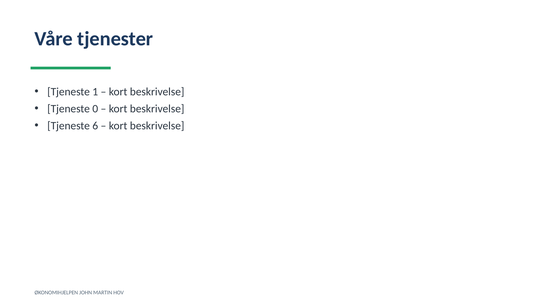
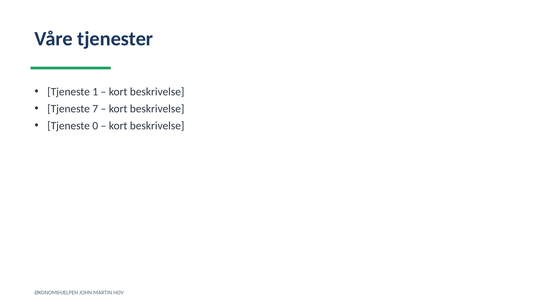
0: 0 -> 7
6: 6 -> 0
